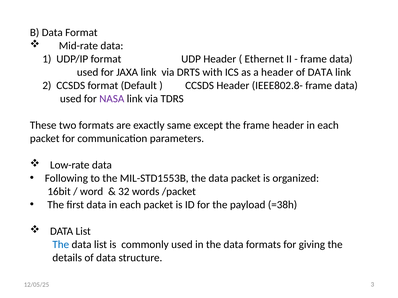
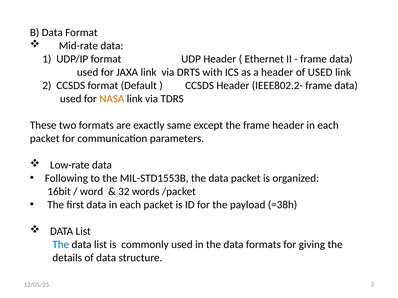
DATA at (320, 72): DATA -> USED
IEEE802.8-: IEEE802.8- -> IEEE802.2-
NASA colour: purple -> orange
